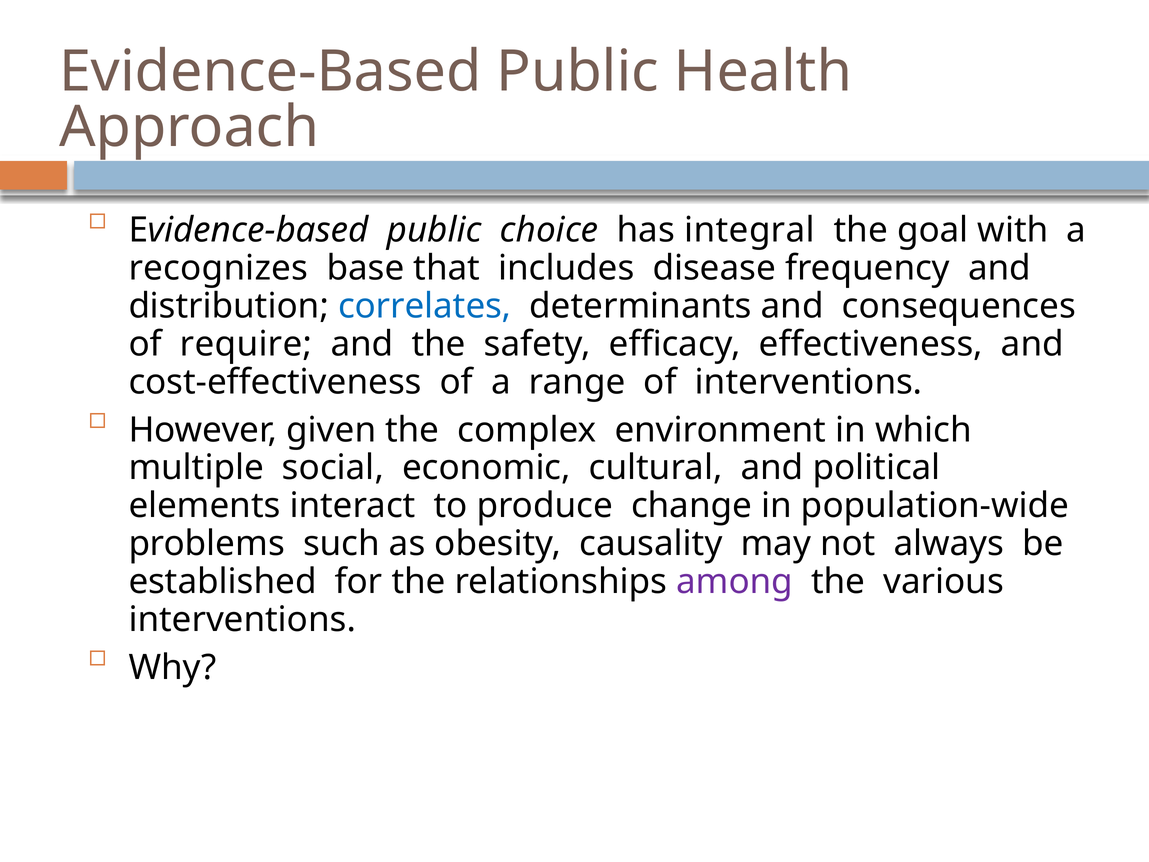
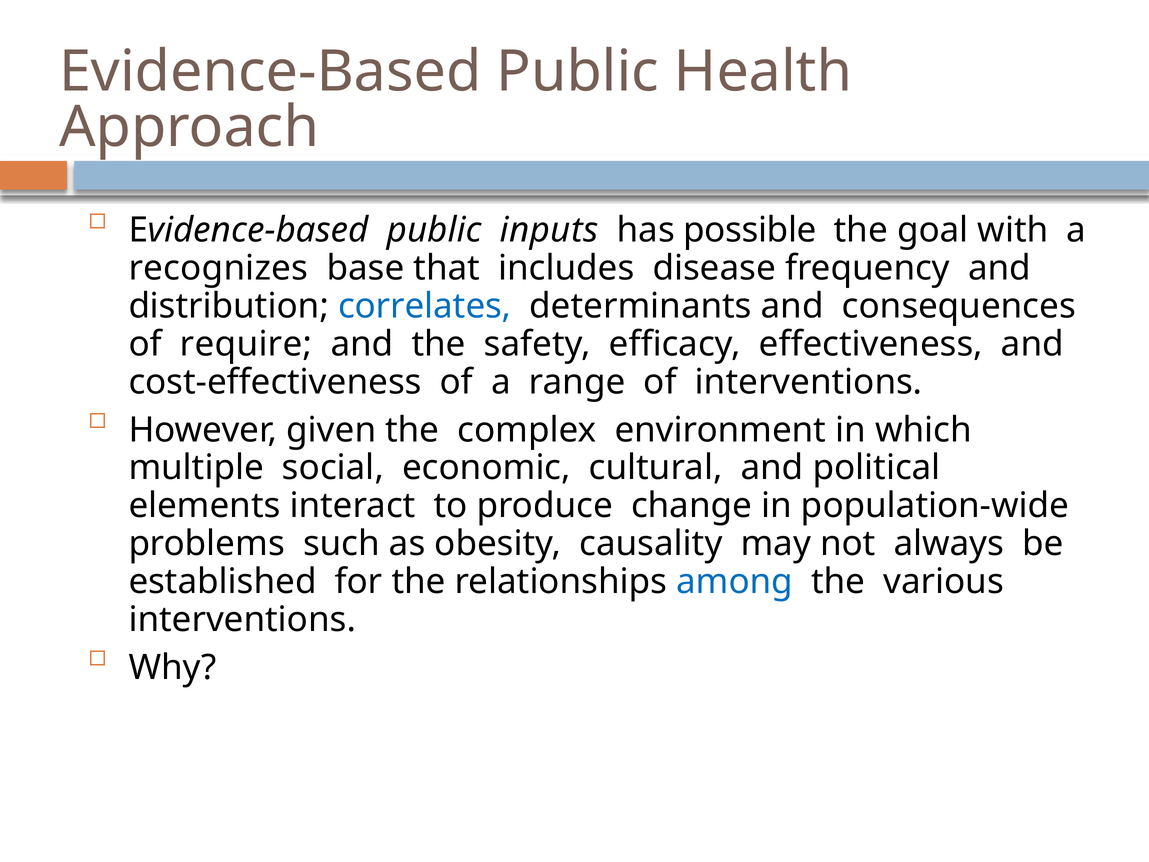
choice: choice -> inputs
integral: integral -> possible
among colour: purple -> blue
